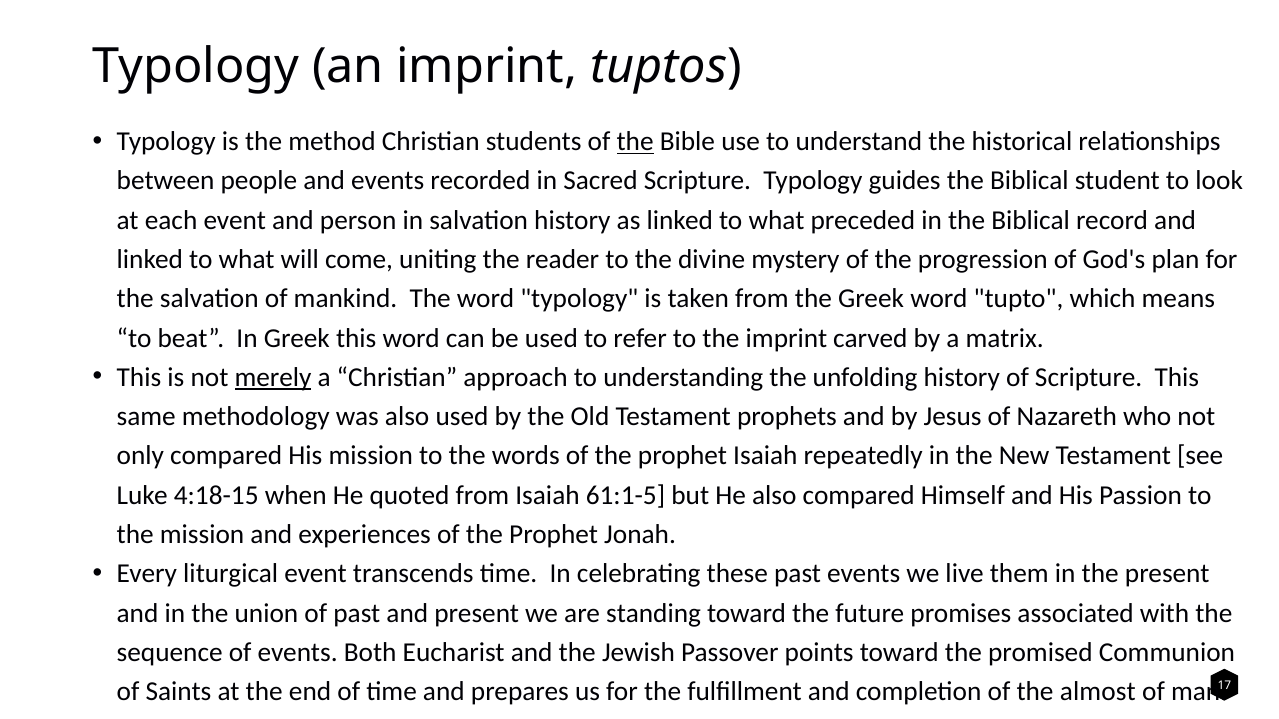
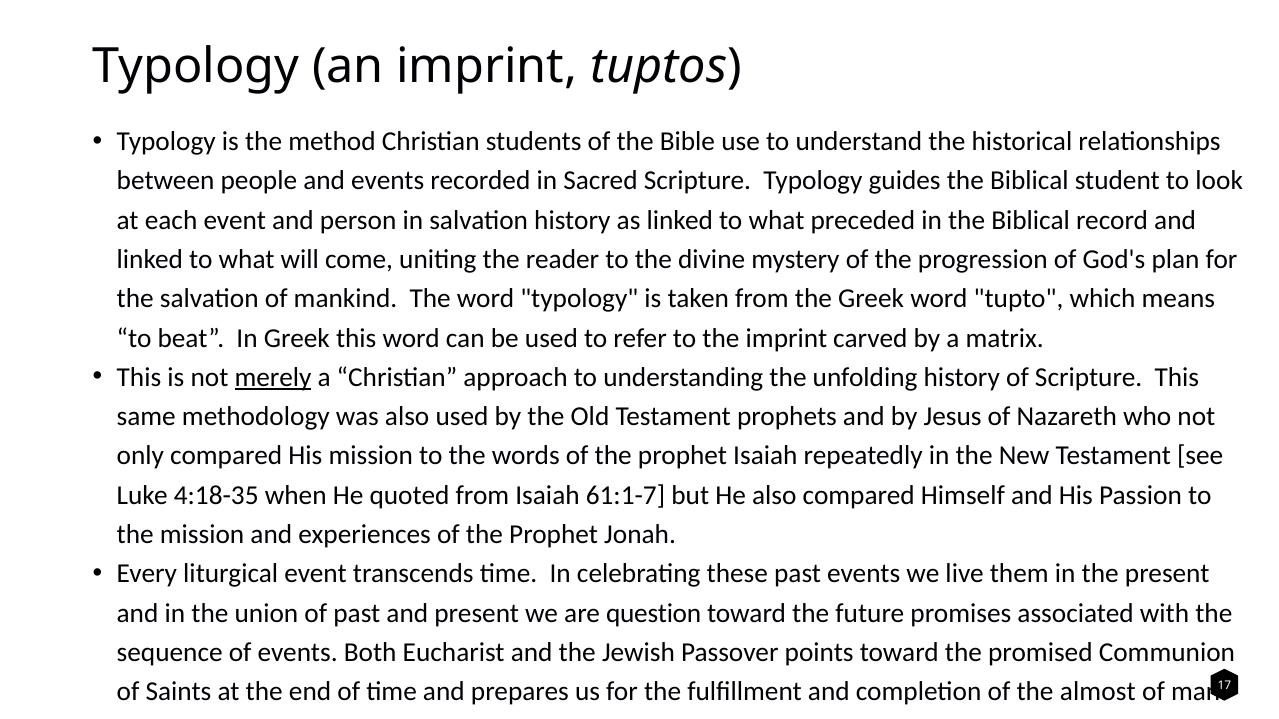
the at (635, 142) underline: present -> none
4:18-15: 4:18-15 -> 4:18-35
61:1-5: 61:1-5 -> 61:1-7
standing: standing -> question
